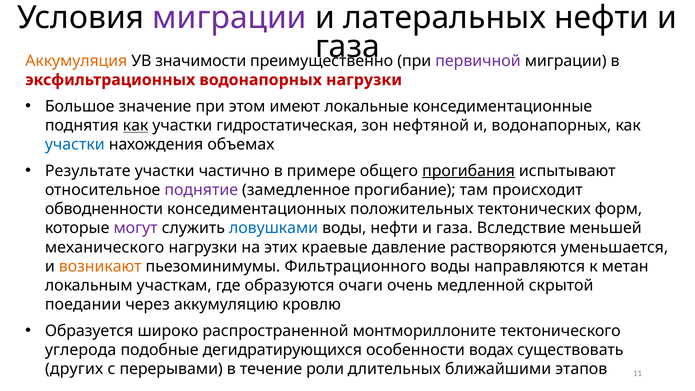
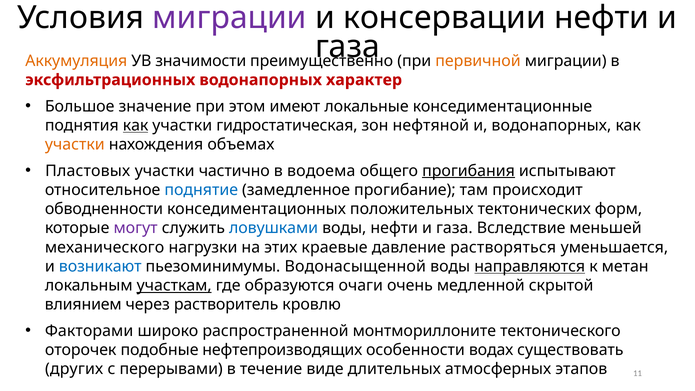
латеральных: латеральных -> консервации
первичной colour: purple -> orange
водонапорных нагрузки: нагрузки -> характер
участки at (75, 144) colour: blue -> orange
Результате: Результате -> Пластовых
примере: примере -> водоема
поднятие colour: purple -> blue
растворяются: растворяются -> растворяться
возникают colour: orange -> blue
Фильтрационного: Фильтрационного -> Водонасыщенной
направляются underline: none -> present
участкам underline: none -> present
поедании: поедании -> влиянием
аккумуляцию: аккумуляцию -> растворитель
Образуется: Образуется -> Факторами
углерода: углерода -> оторочек
дегидратирующихся: дегидратирующихся -> нефтепроизводящих
роли: роли -> виде
ближайшими: ближайшими -> атмосферных
